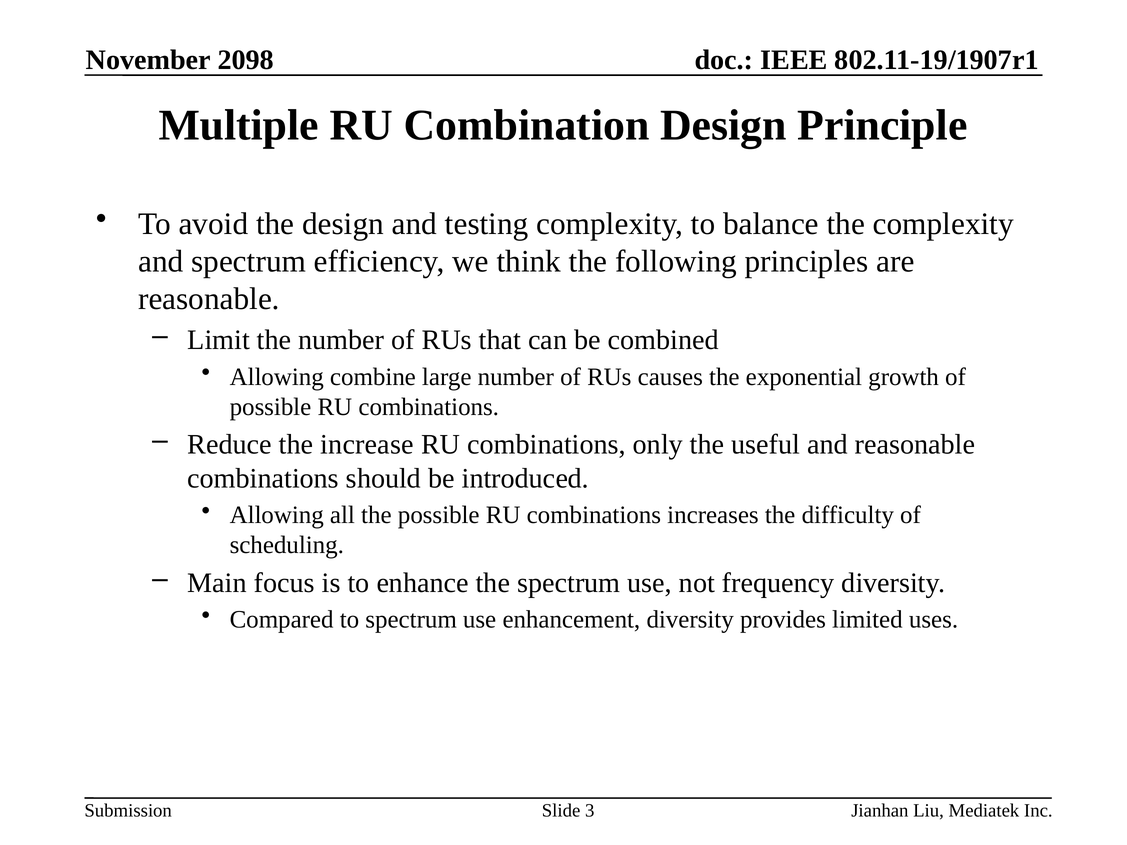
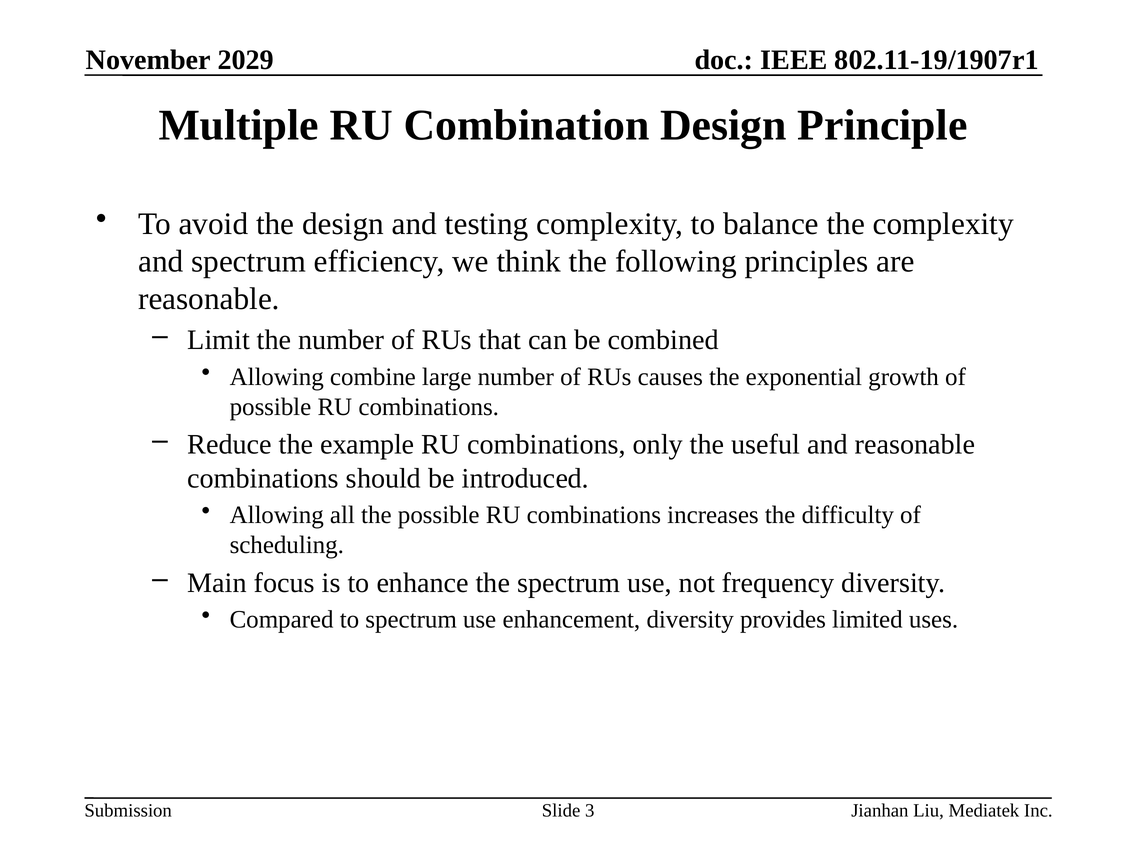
2098: 2098 -> 2029
increase: increase -> example
